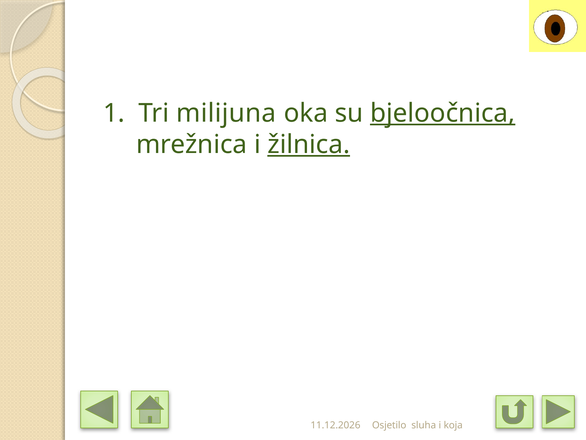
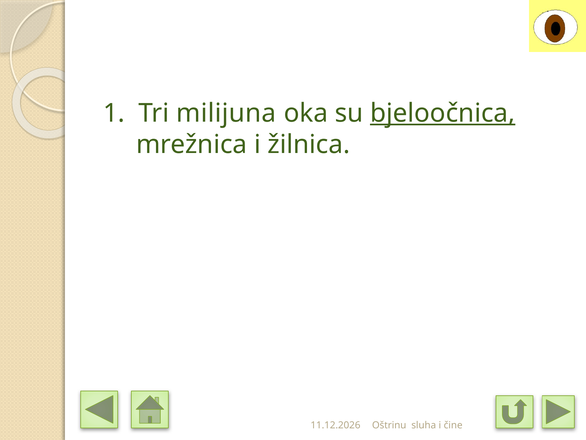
žilnica underline: present -> none
Osjetilo: Osjetilo -> Oštrinu
koja: koja -> čine
